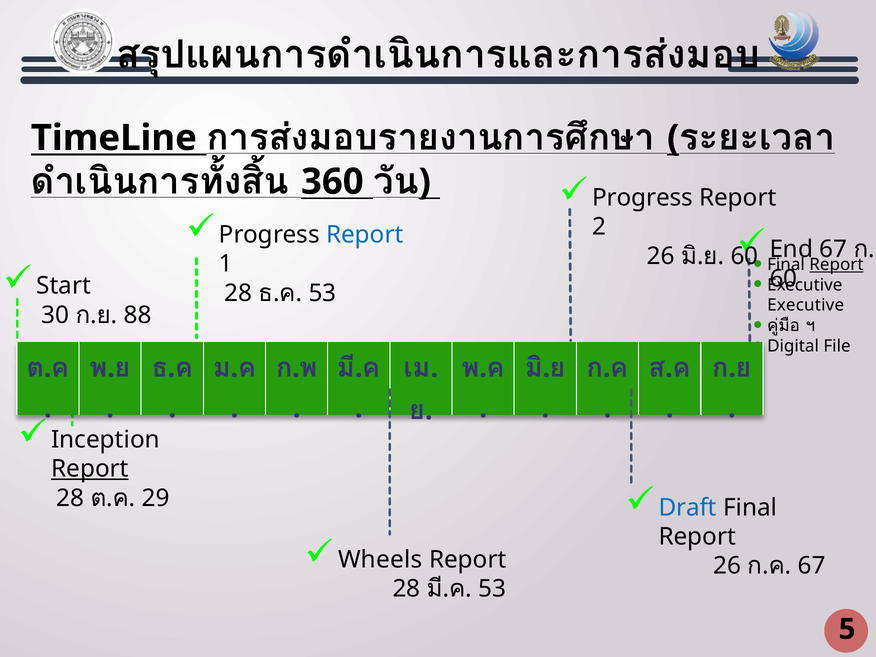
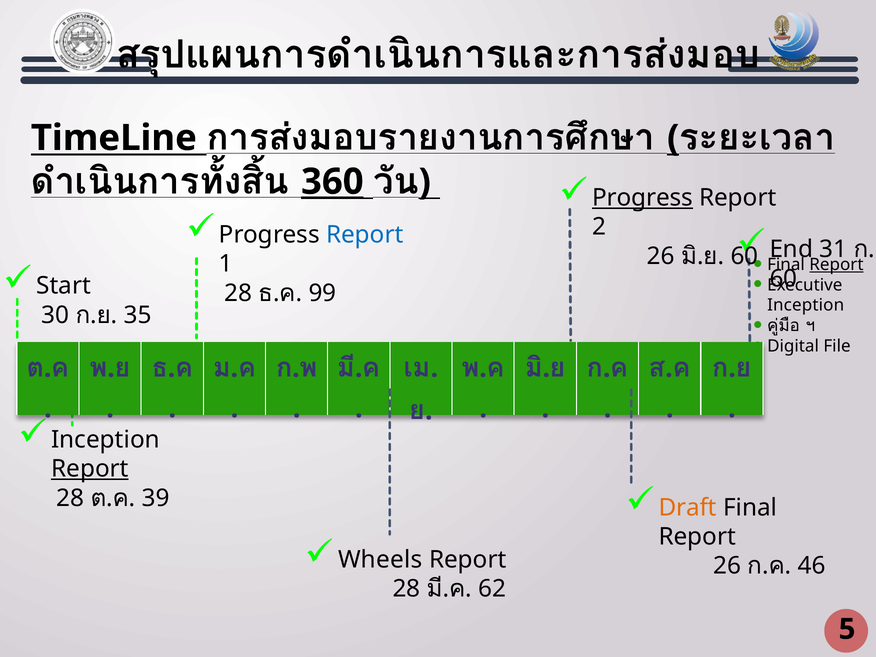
360 underline: none -> present
Progress at (642, 198) underline: none -> present
67 at (833, 249): 67 -> 31
53 at (322, 293): 53 -> 99
Executive at (806, 305): Executive -> Inception
88: 88 -> 35
Draft colour: blue -> orange
29: 29 -> 39
67 at (812, 566): 67 -> 46
53 at (492, 589): 53 -> 62
